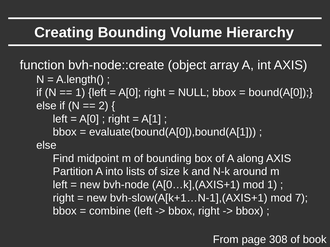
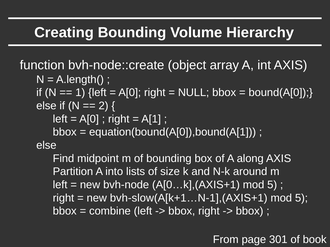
evaluate(bound(A[0]),bound(A[1: evaluate(bound(A[0]),bound(A[1 -> equation(bound(A[0]),bound(A[1
A[0…k],(AXIS+1 mod 1: 1 -> 5
7 at (301, 198): 7 -> 5
308: 308 -> 301
